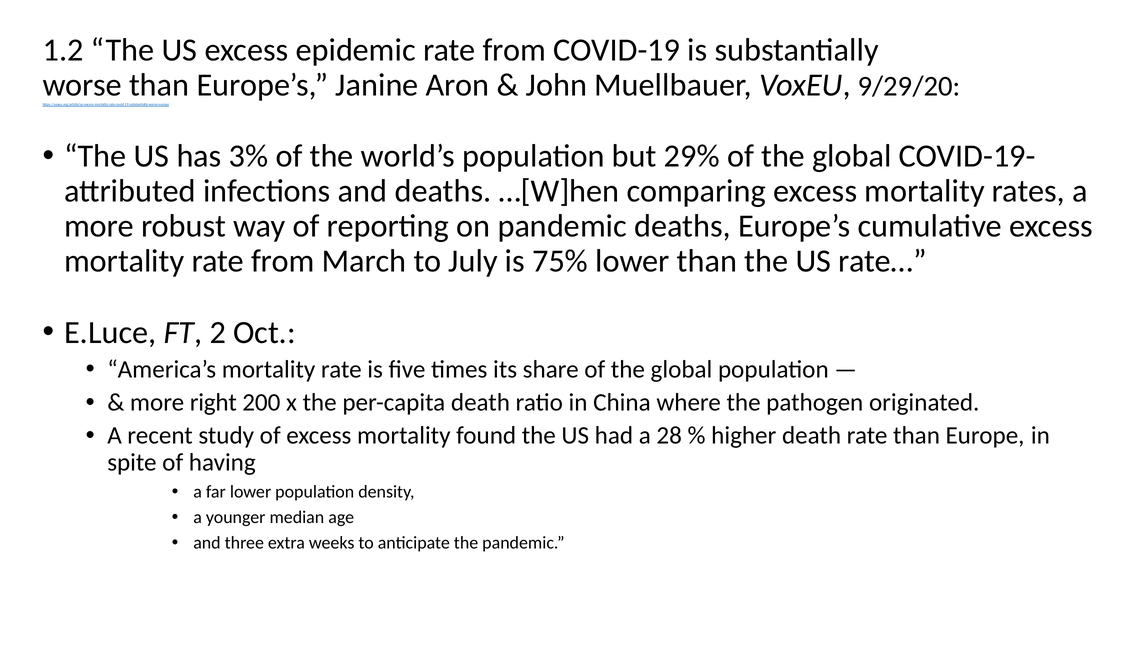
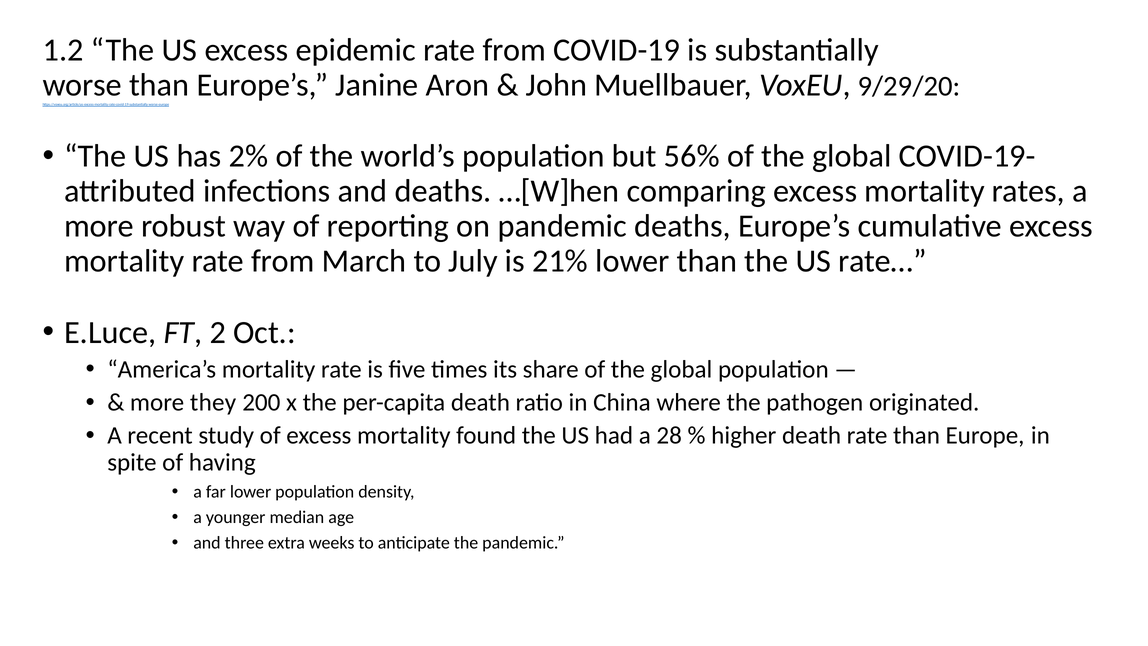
3%: 3% -> 2%
29%: 29% -> 56%
75%: 75% -> 21%
right: right -> they
